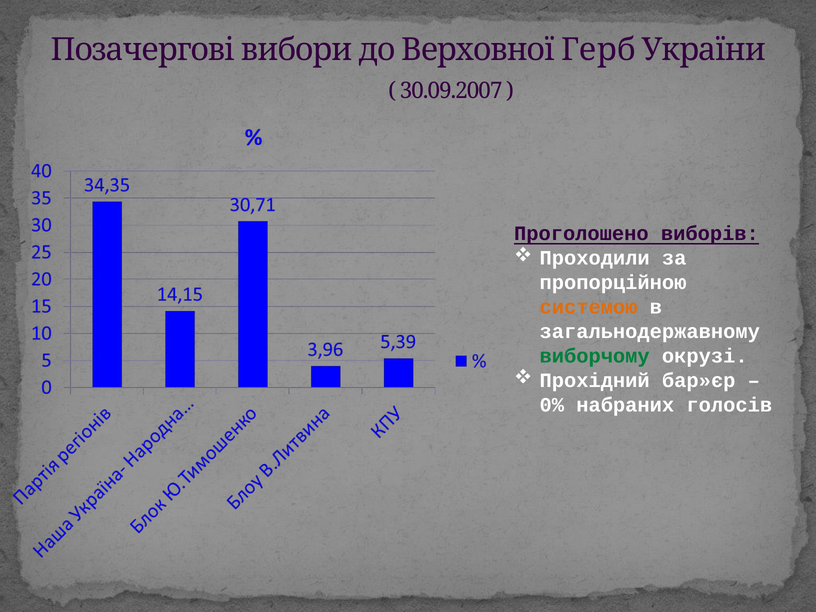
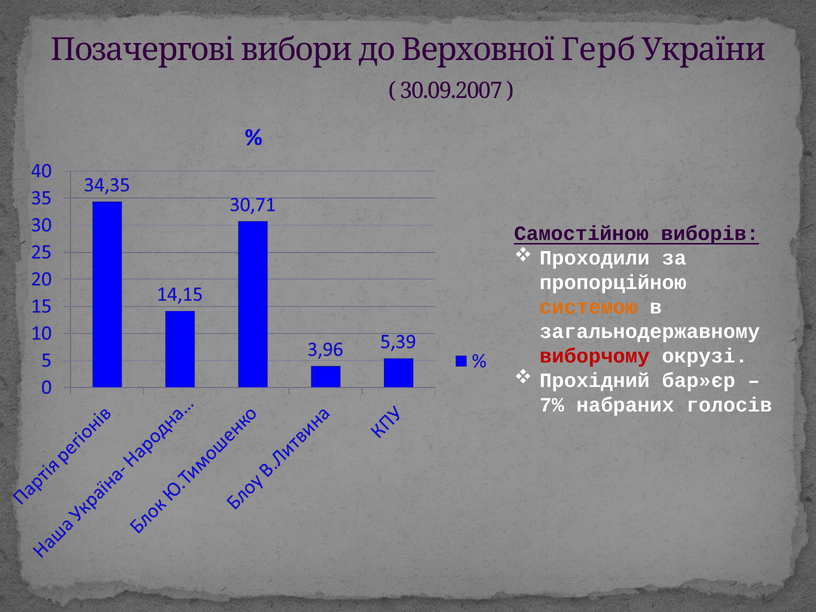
Проголошено: Проголошено -> Самостійною
виборчому colour: green -> red
0%: 0% -> 7%
